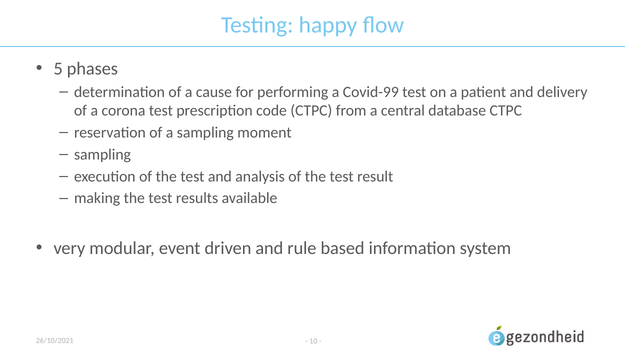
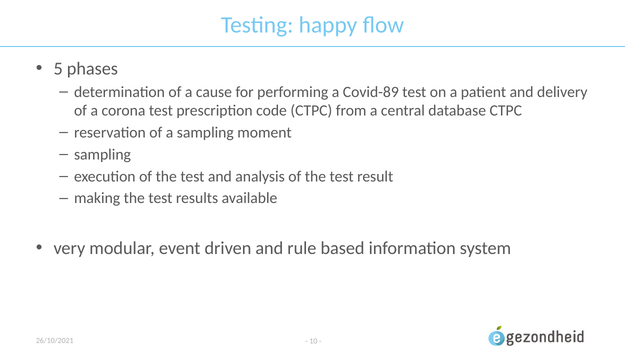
Covid-99: Covid-99 -> Covid-89
